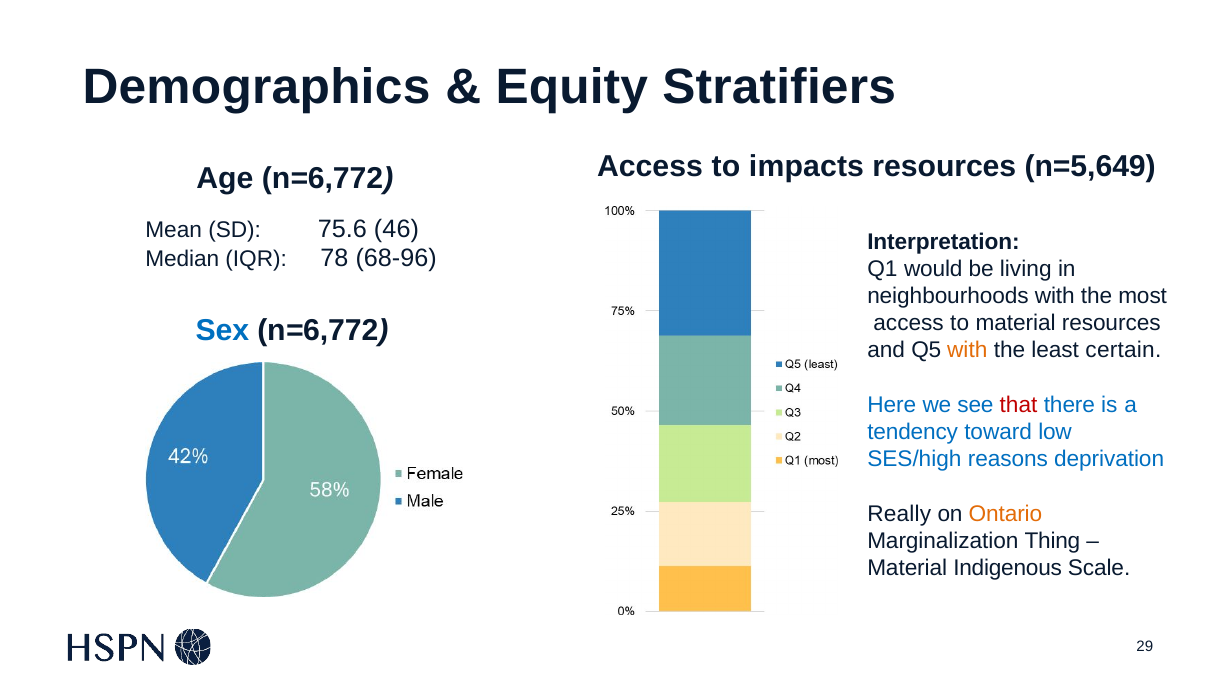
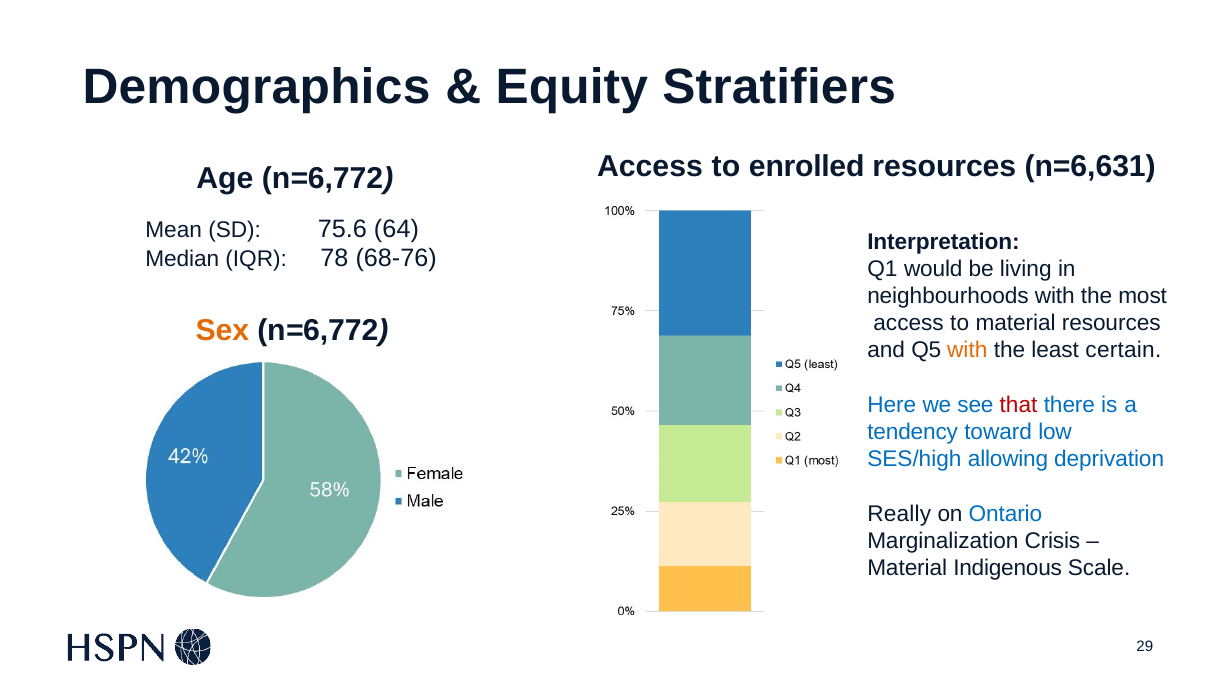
impacts: impacts -> enrolled
n=5,649: n=5,649 -> n=6,631
46: 46 -> 64
68-96: 68-96 -> 68-76
Sex colour: blue -> orange
reasons: reasons -> allowing
Ontario colour: orange -> blue
Thing: Thing -> Crisis
